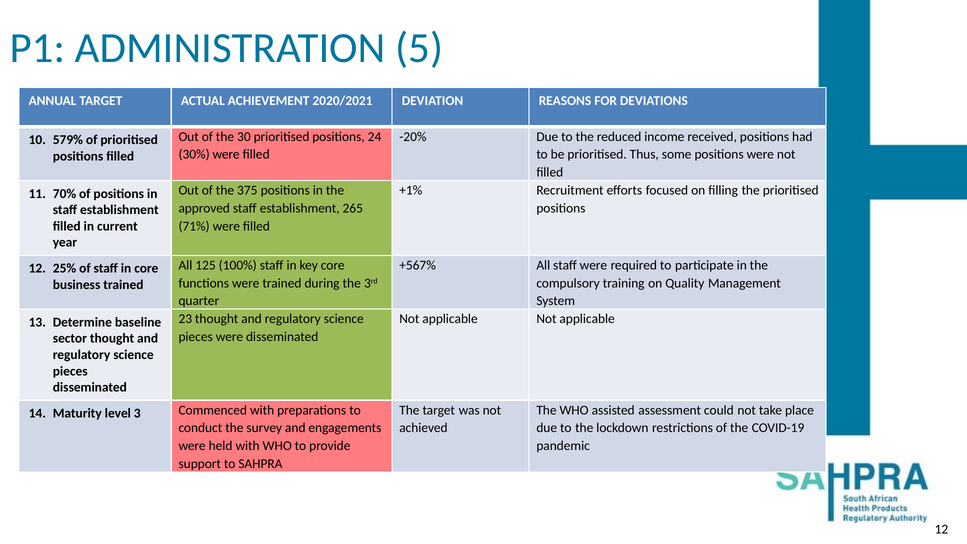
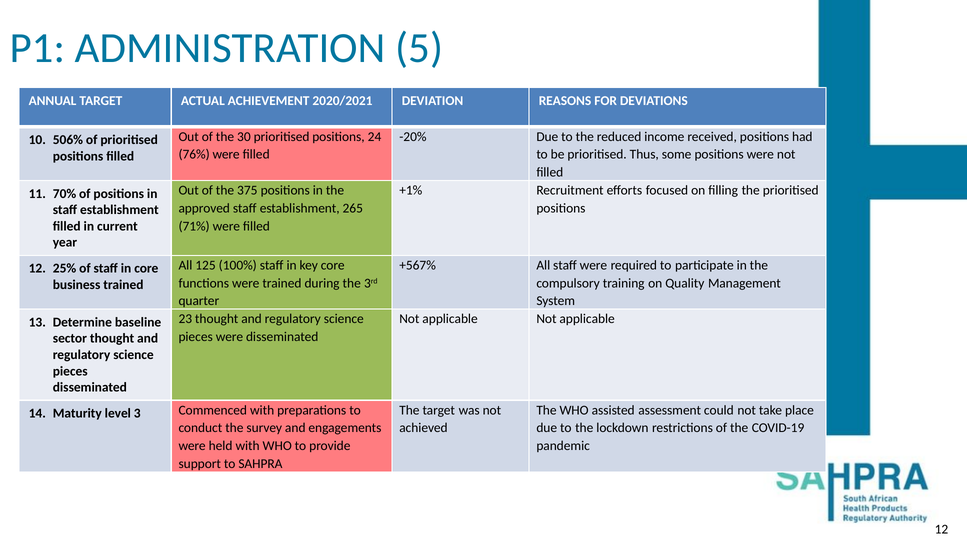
579%: 579% -> 506%
30%: 30% -> 76%
